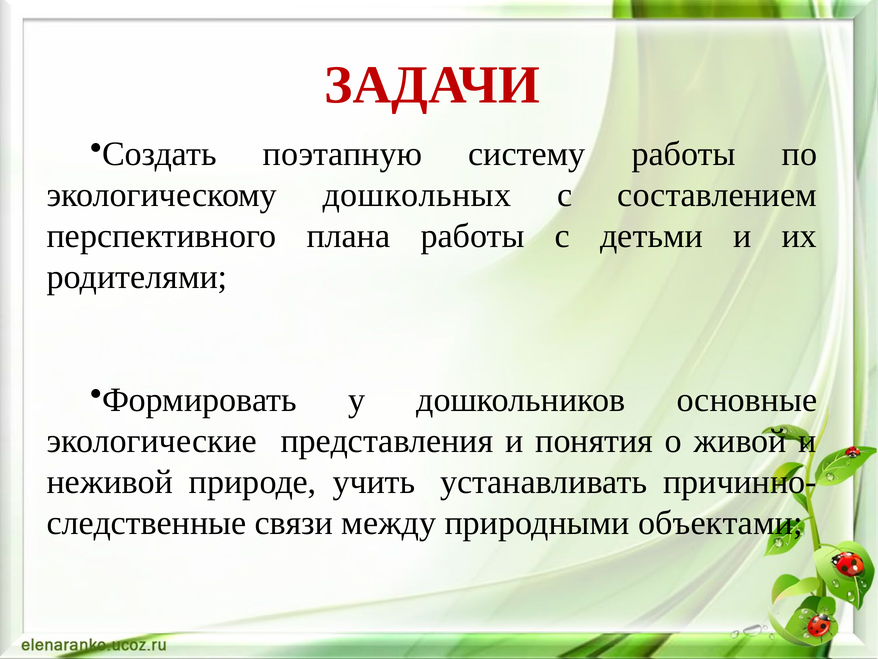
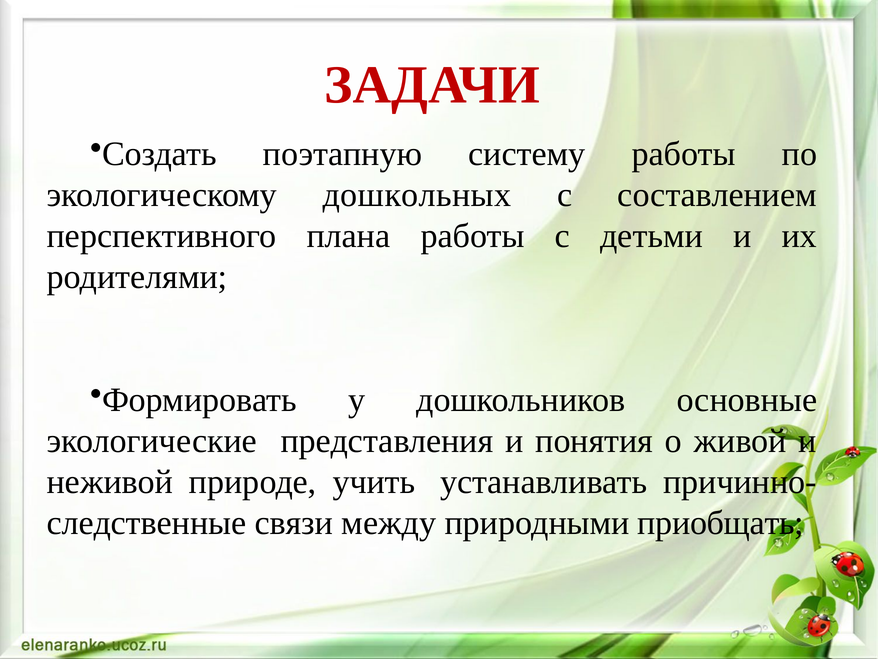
объектами: объектами -> приобщать
